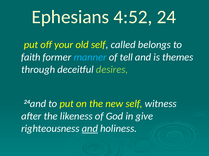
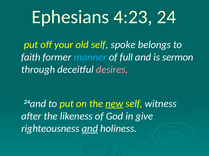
4:52: 4:52 -> 4:23
called: called -> spoke
tell: tell -> full
themes: themes -> sermon
desires colour: light green -> pink
new underline: none -> present
